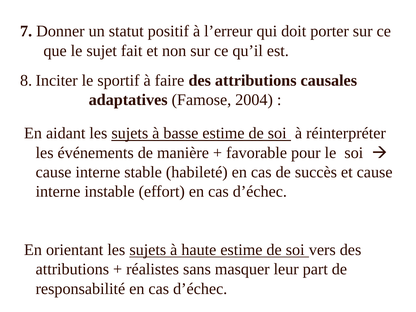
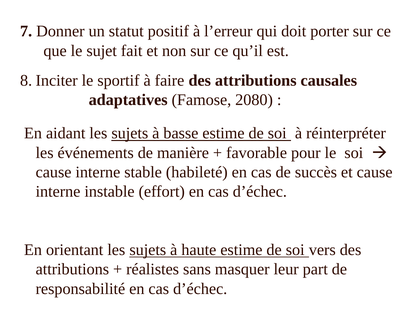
2004: 2004 -> 2080
